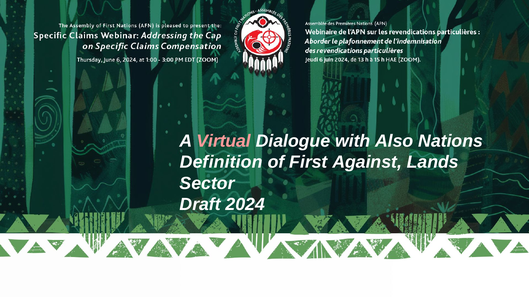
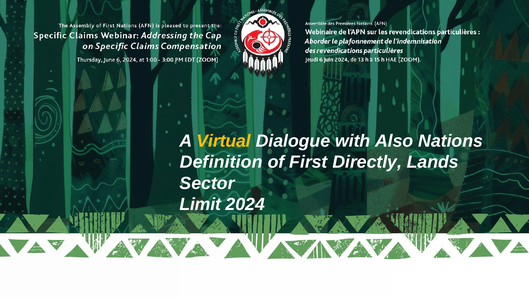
Virtual colour: pink -> yellow
Against: Against -> Directly
Draft: Draft -> Limit
